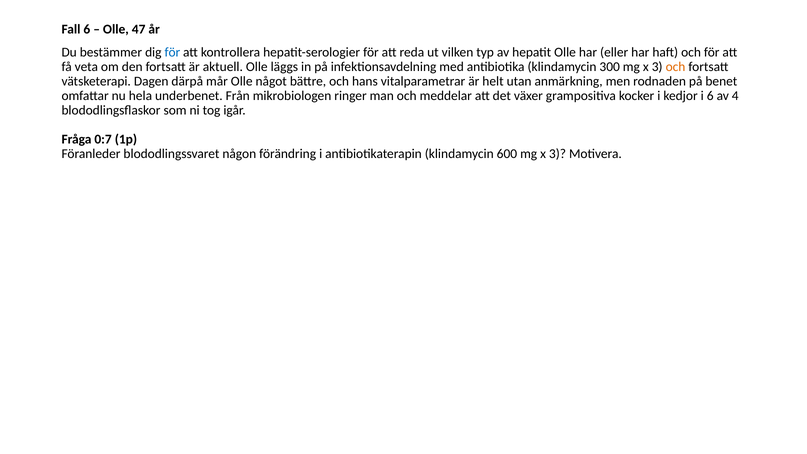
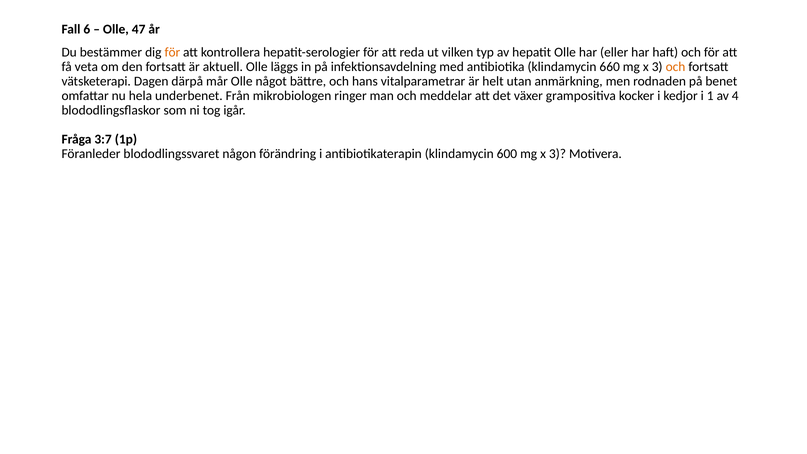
för at (172, 52) colour: blue -> orange
300: 300 -> 660
i 6: 6 -> 1
0:7: 0:7 -> 3:7
